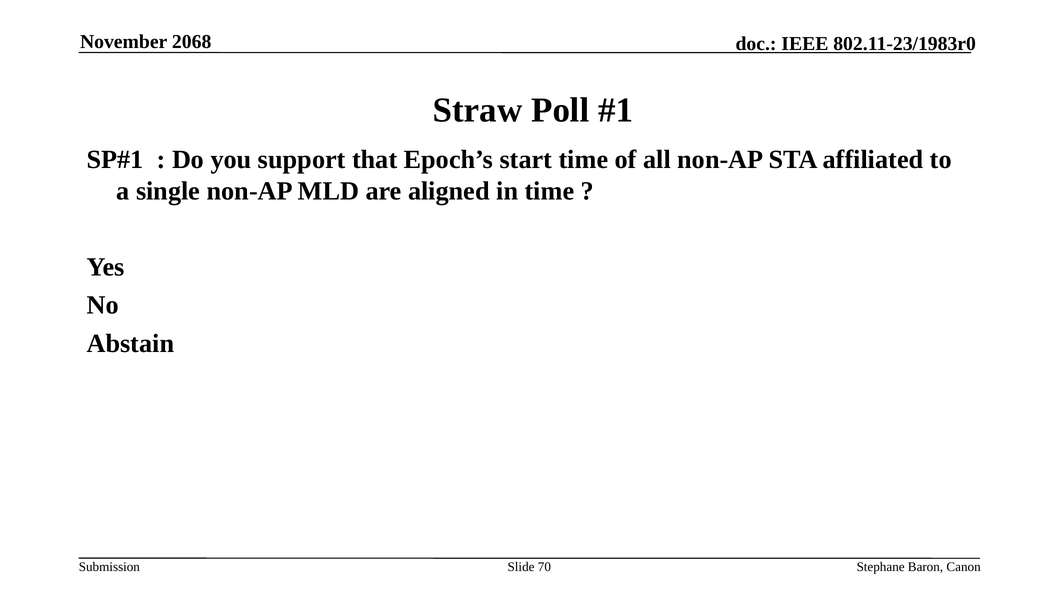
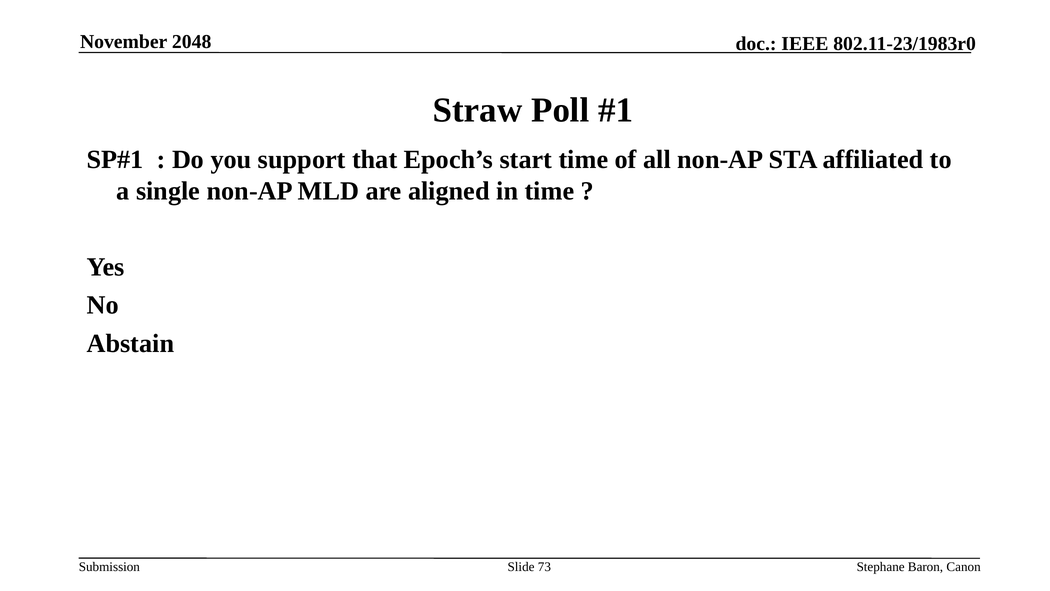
2068: 2068 -> 2048
70: 70 -> 73
